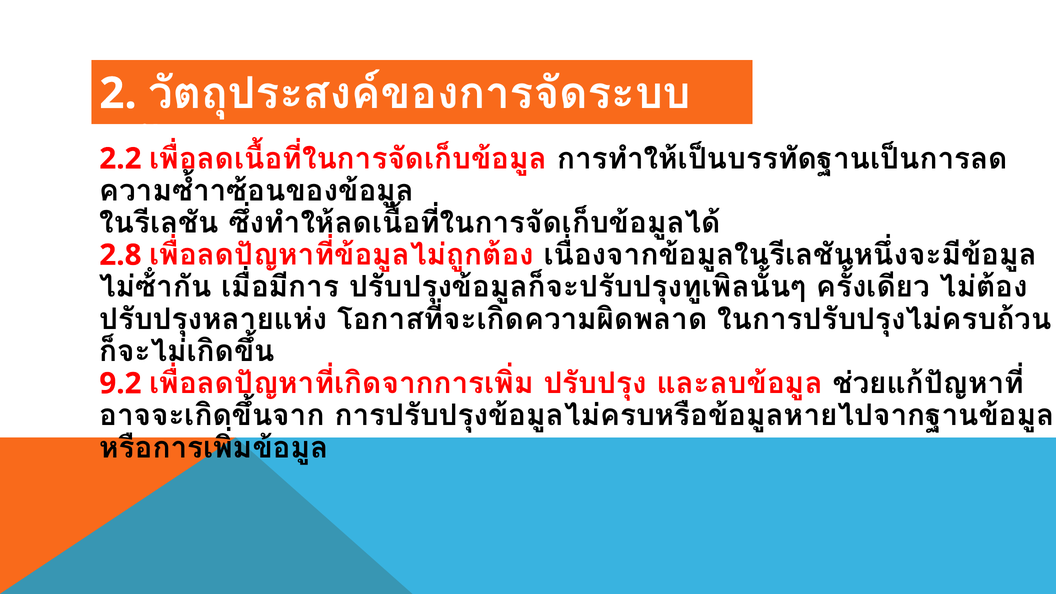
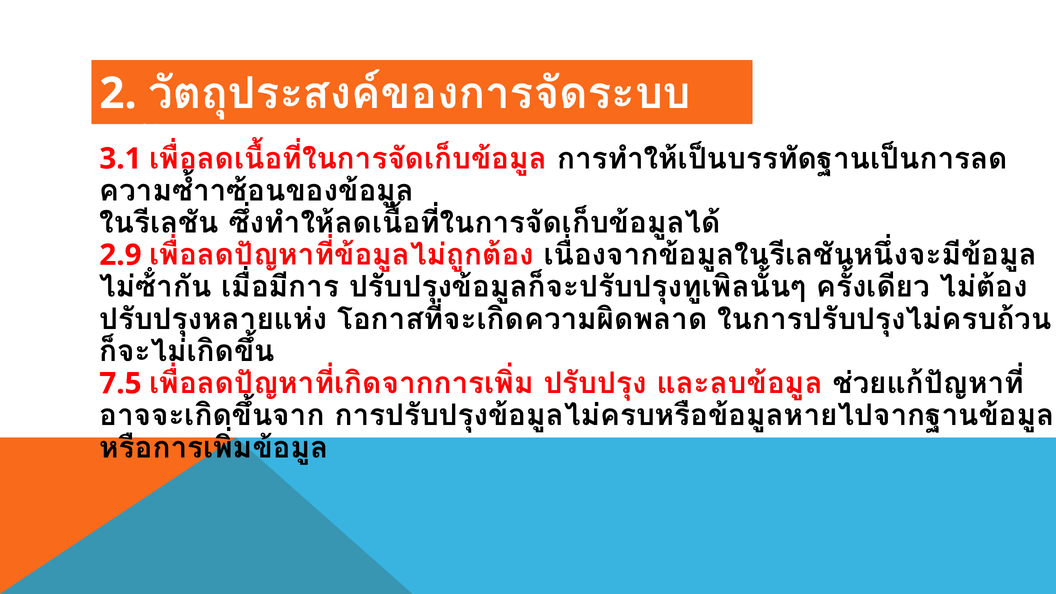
2.2: 2.2 -> 3.1
2.8: 2.8 -> 2.9
9.2: 9.2 -> 7.5
